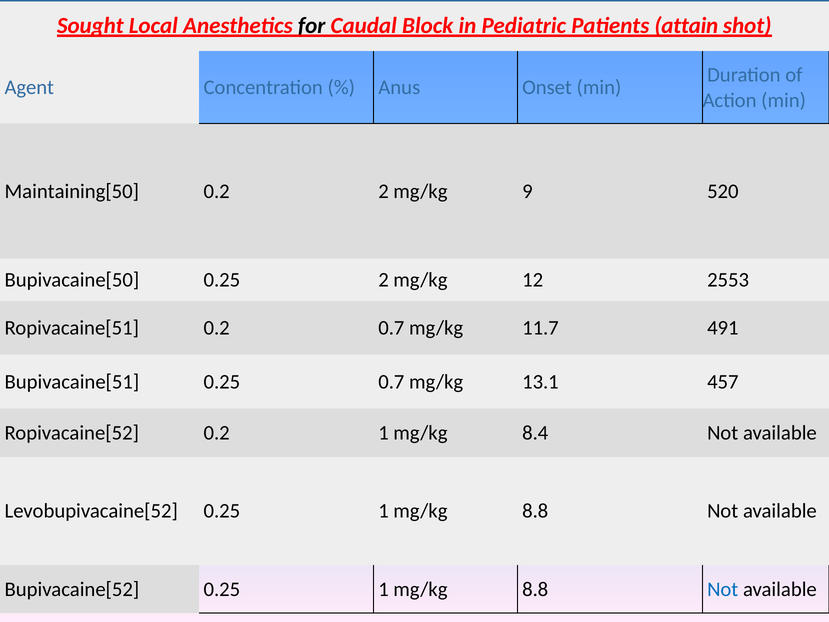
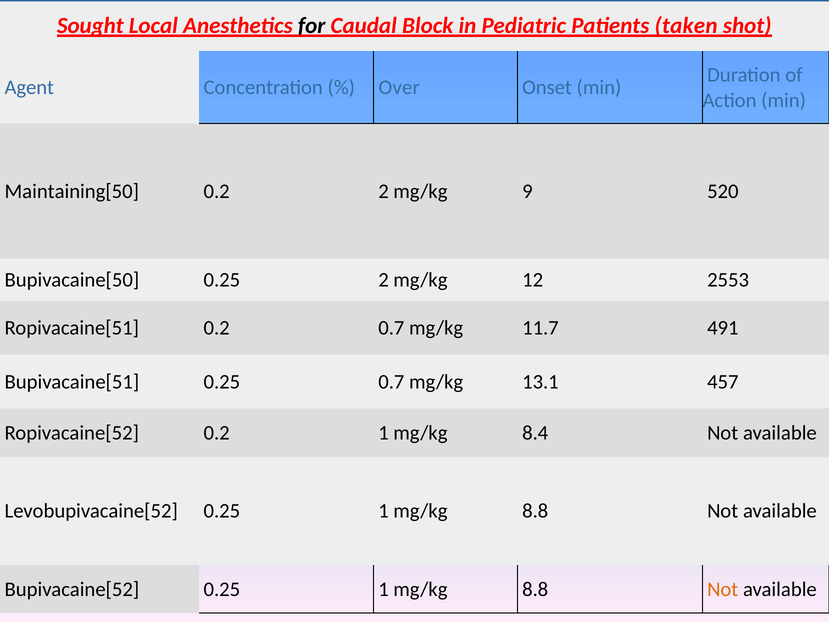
attain: attain -> taken
Anus: Anus -> Over
Not at (723, 589) colour: blue -> orange
